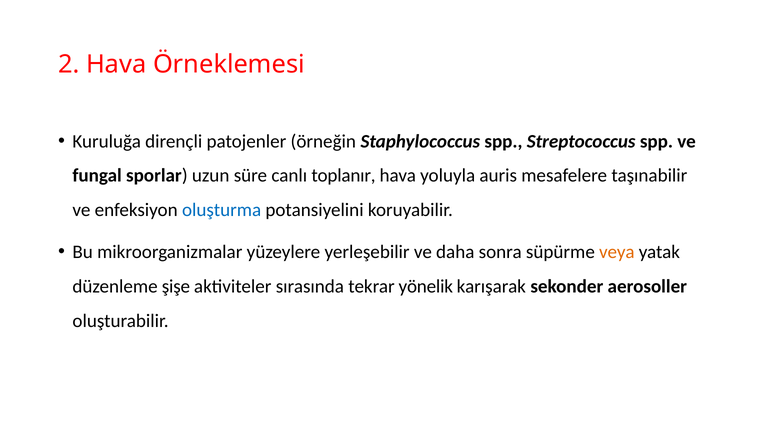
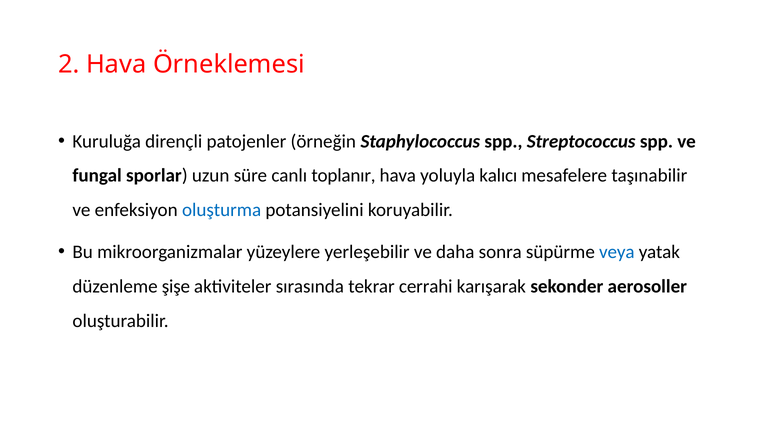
auris: auris -> kalıcı
veya colour: orange -> blue
yönelik: yönelik -> cerrahi
